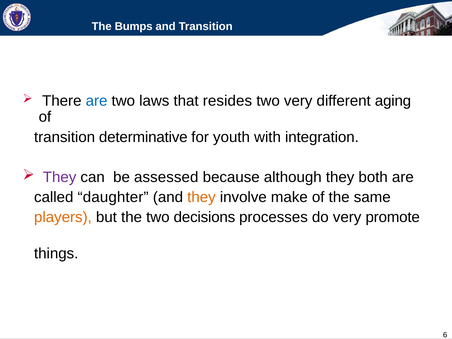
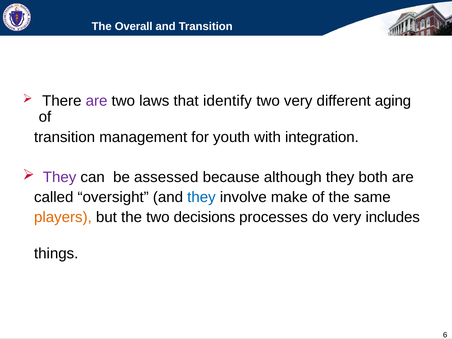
Bumps: Bumps -> Overall
are at (97, 101) colour: blue -> purple
resides: resides -> identify
determinative: determinative -> management
daughter: daughter -> oversight
they at (201, 197) colour: orange -> blue
promote: promote -> includes
